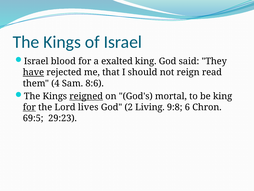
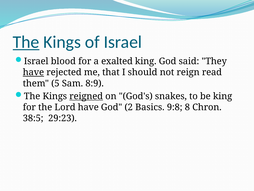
The at (26, 42) underline: none -> present
4: 4 -> 5
8:6: 8:6 -> 8:9
mortal: mortal -> snakes
for at (29, 107) underline: present -> none
Lord lives: lives -> have
Living: Living -> Basics
6: 6 -> 8
69:5: 69:5 -> 38:5
